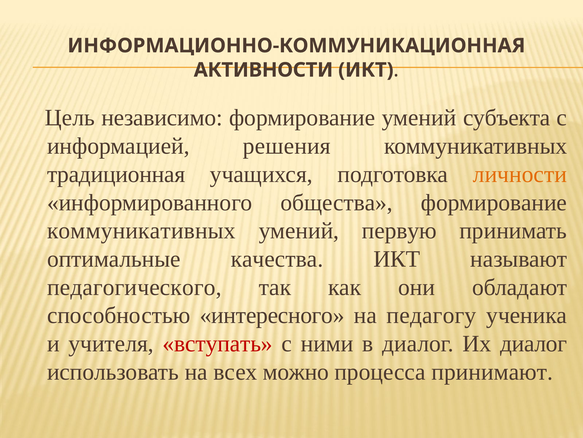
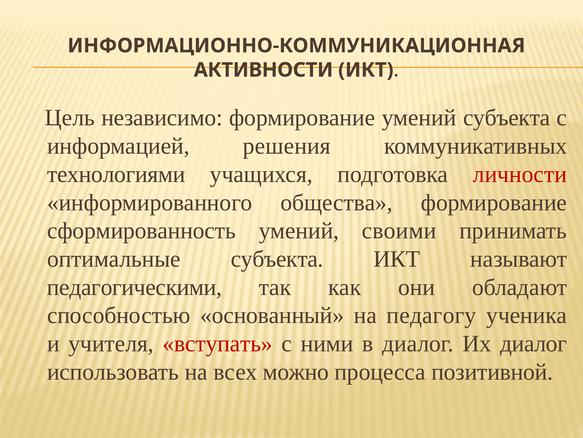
традиционная: традиционная -> технологиями
личности colour: orange -> red
коммуникативных at (141, 230): коммуникативных -> сформированность
первую: первую -> своими
оптимальные качества: качества -> субъекта
педагогического: педагогического -> педагогическими
интересного: интересного -> основанный
принимают: принимают -> позитивной
